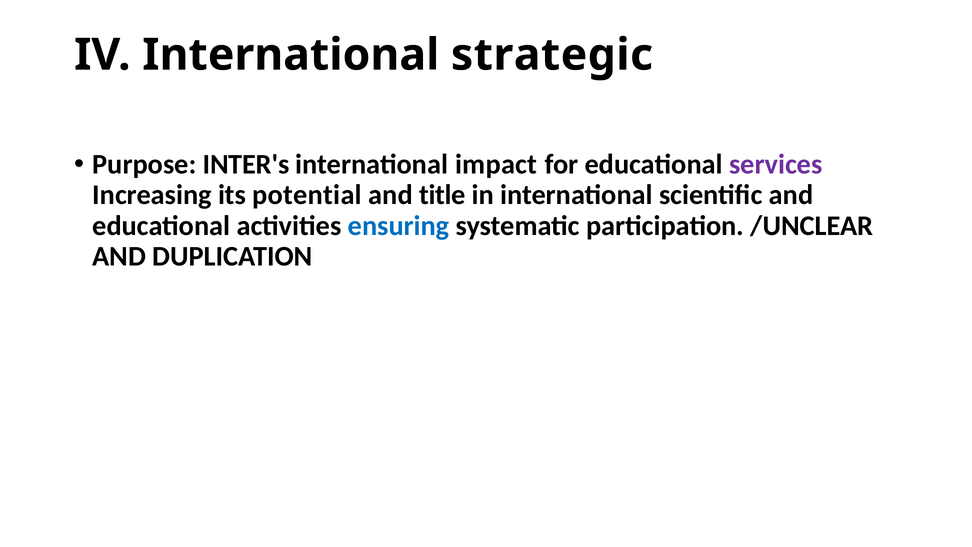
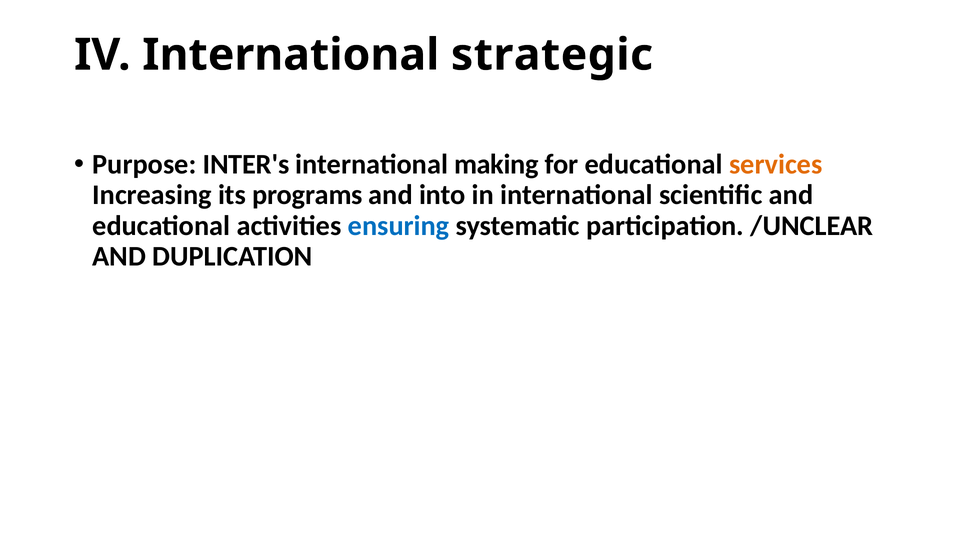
impact: impact -> making
services colour: purple -> orange
potential: potential -> programs
title: title -> into
